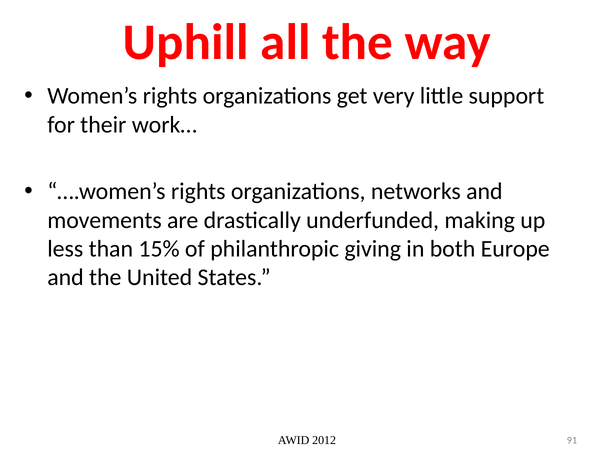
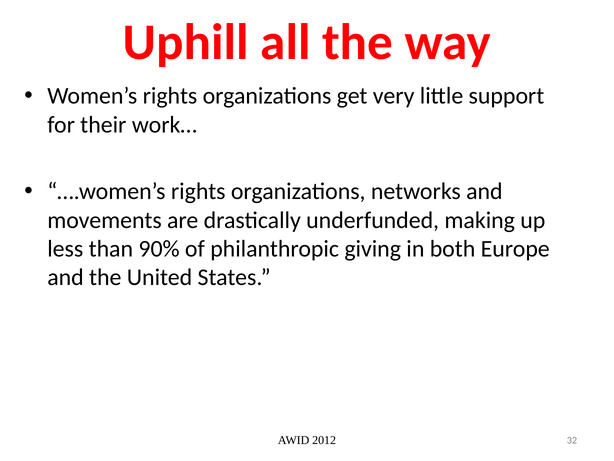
15%: 15% -> 90%
91: 91 -> 32
